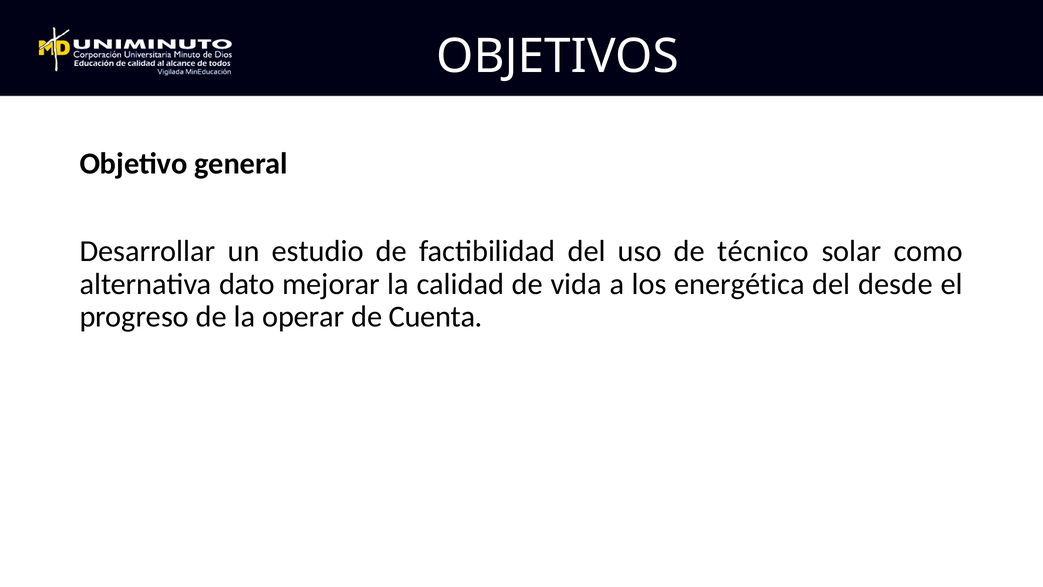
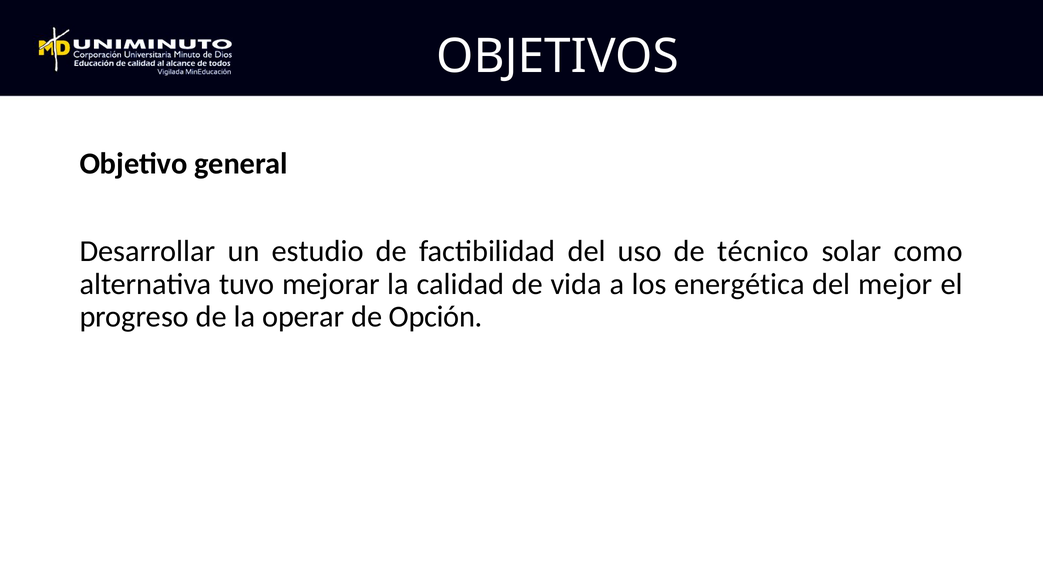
dato: dato -> tuvo
desde: desde -> mejor
Cuenta: Cuenta -> Opción
